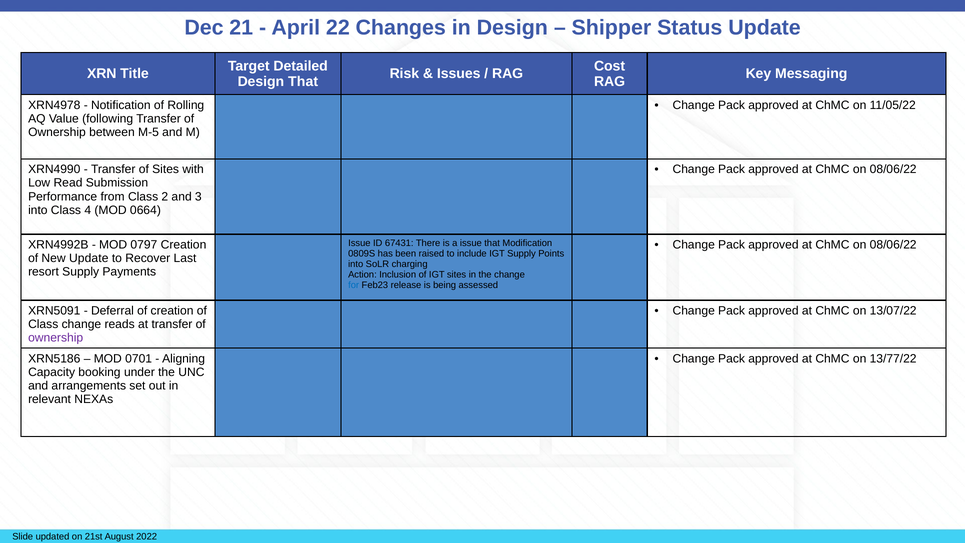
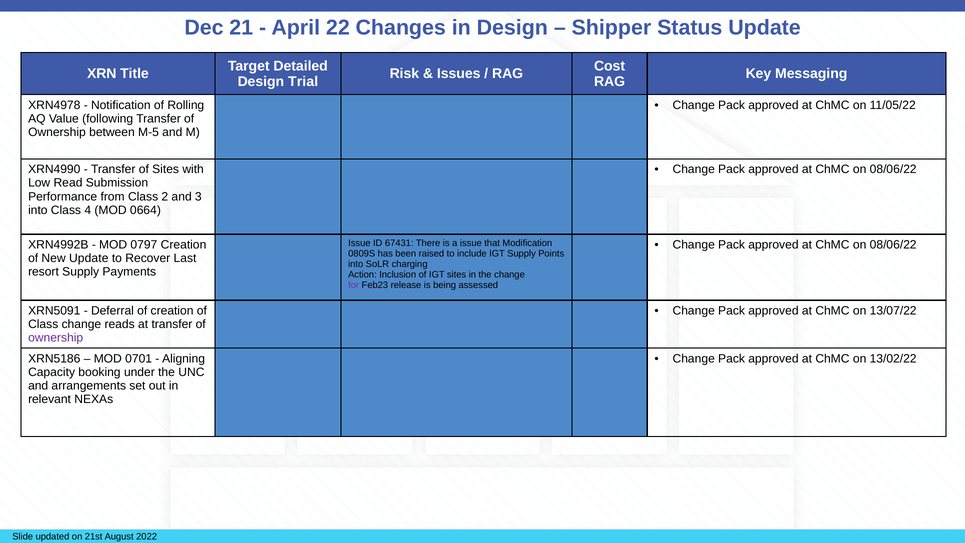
Design That: That -> Trial
for colour: blue -> purple
13/77/22: 13/77/22 -> 13/02/22
